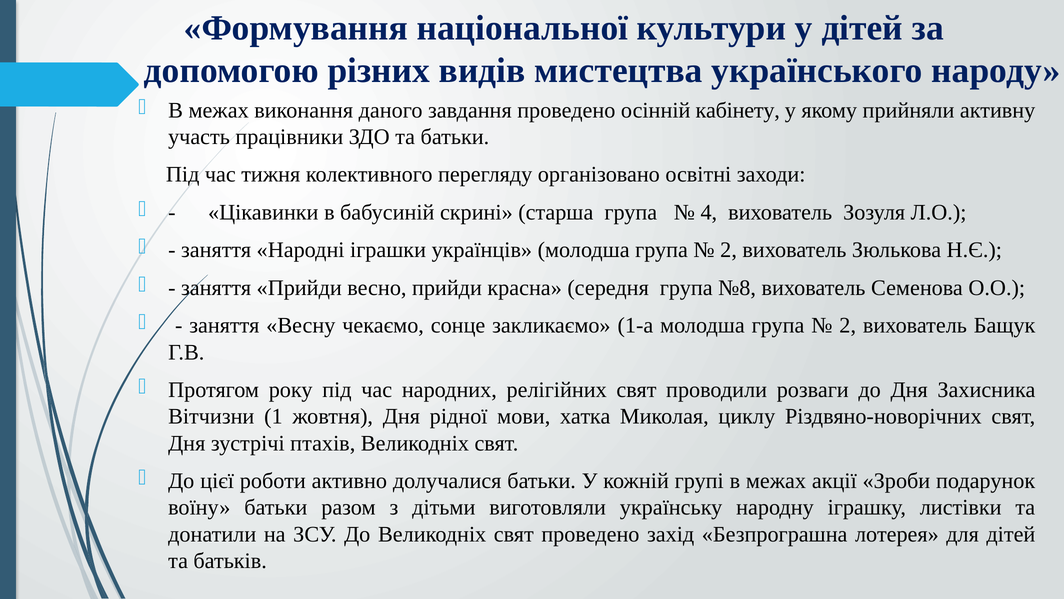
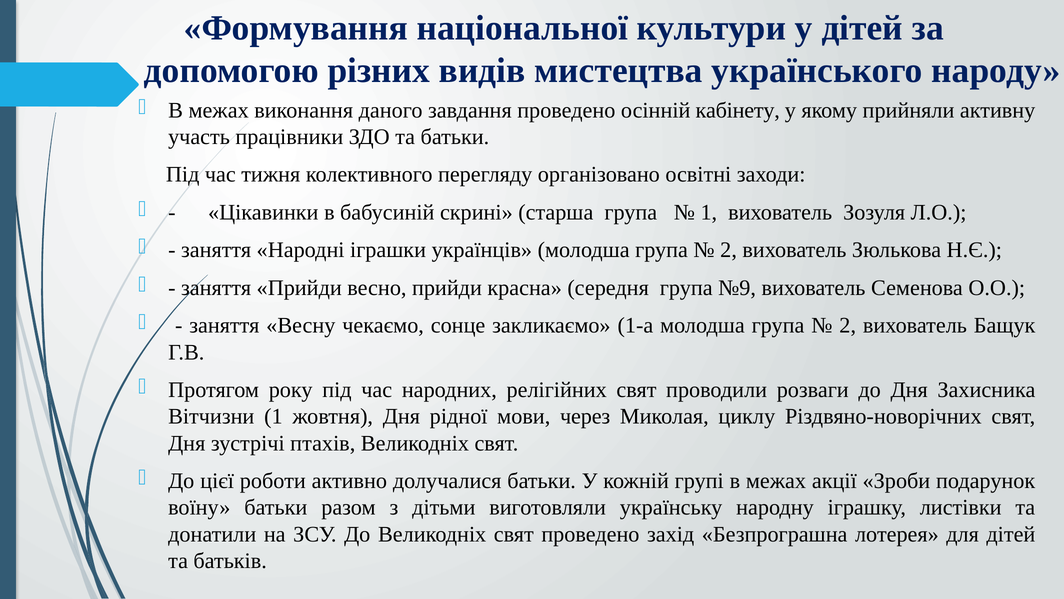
4 at (709, 212): 4 -> 1
№8: №8 -> №9
хатка: хатка -> через
